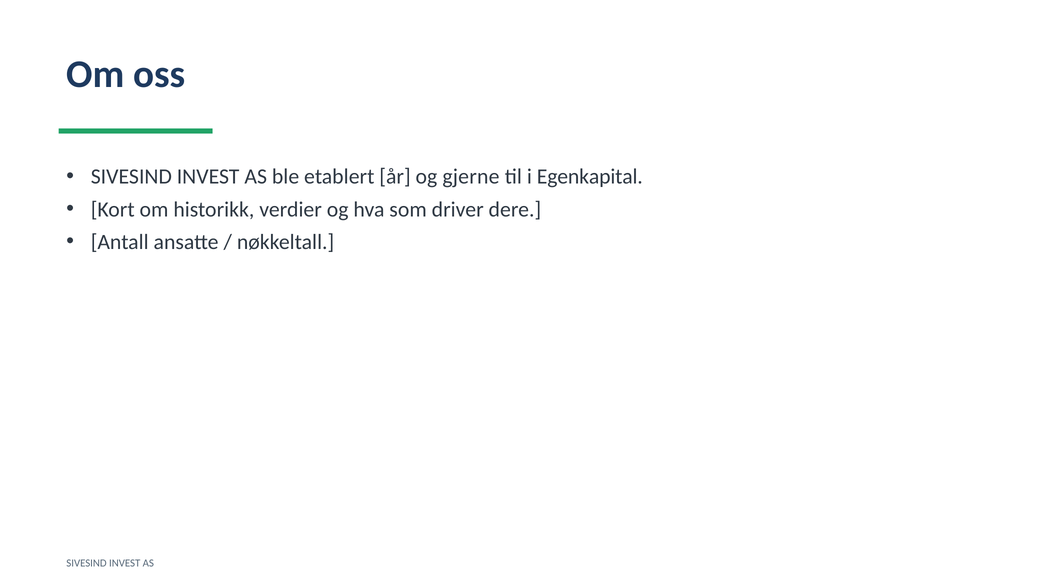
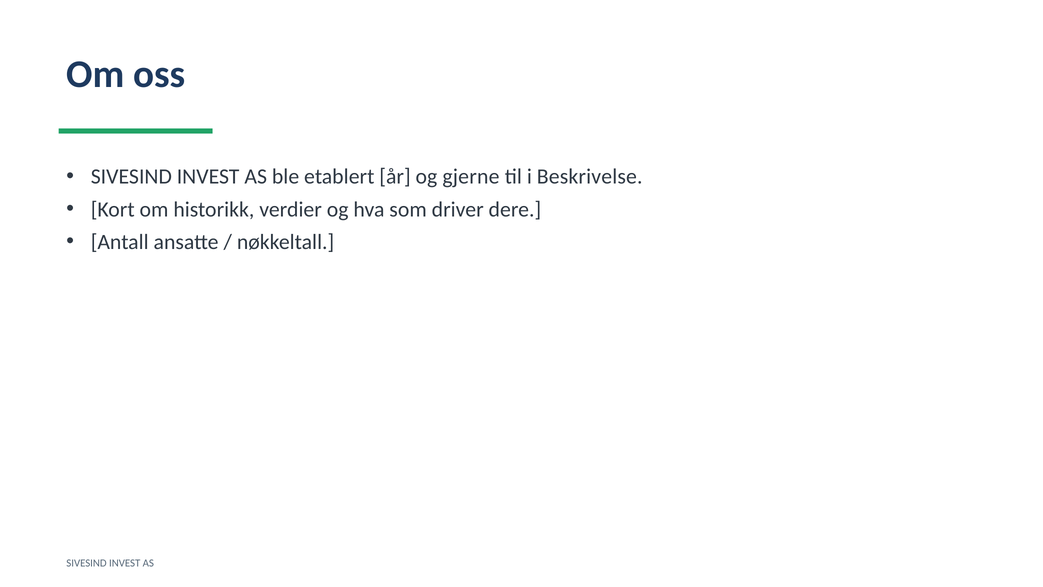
Egenkapital: Egenkapital -> Beskrivelse
